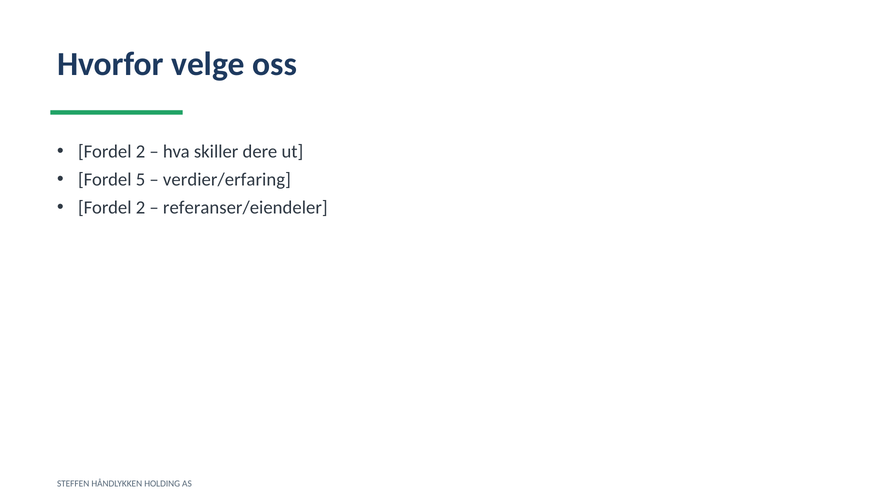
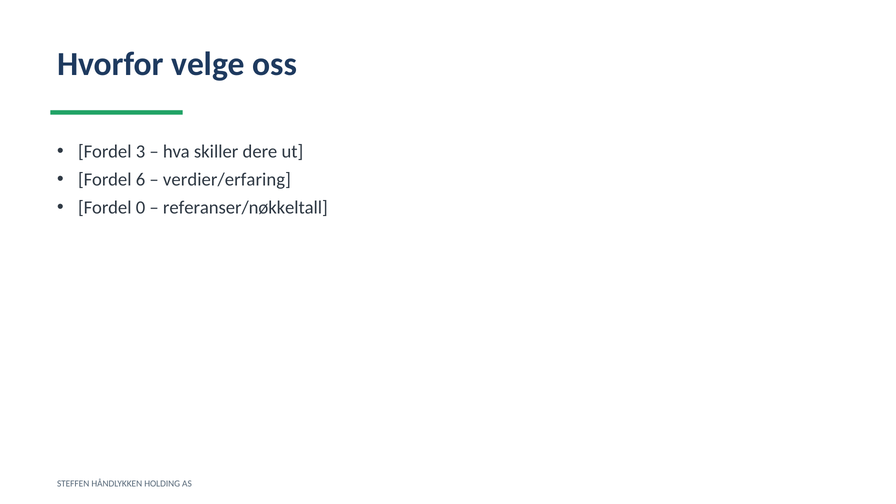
2 at (141, 152): 2 -> 3
5: 5 -> 6
2 at (141, 208): 2 -> 0
referanser/eiendeler: referanser/eiendeler -> referanser/nøkkeltall
